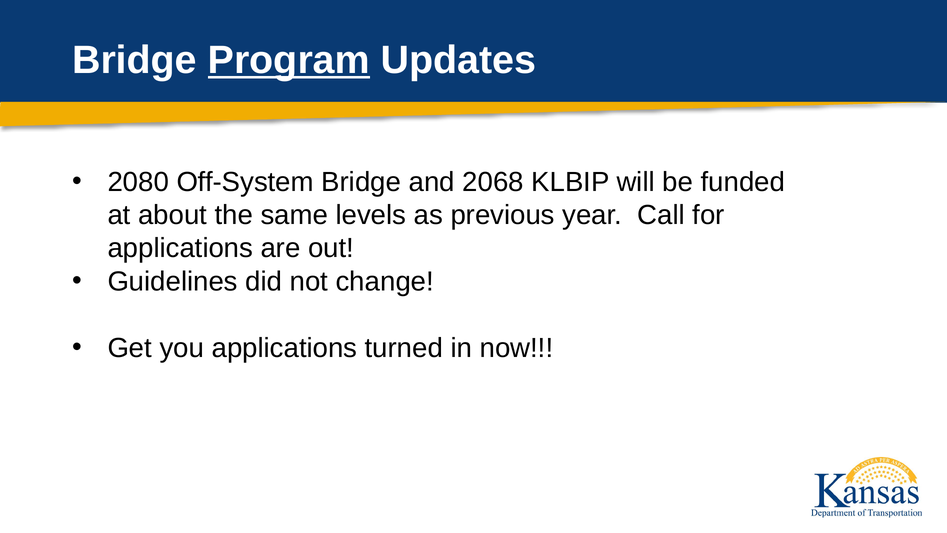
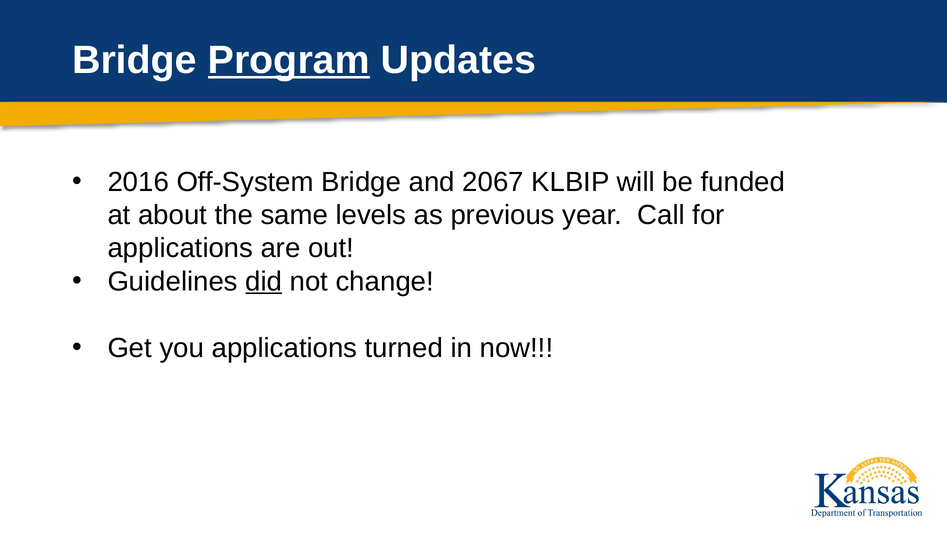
2080: 2080 -> 2016
2068: 2068 -> 2067
did underline: none -> present
